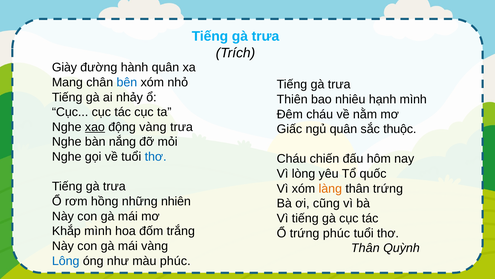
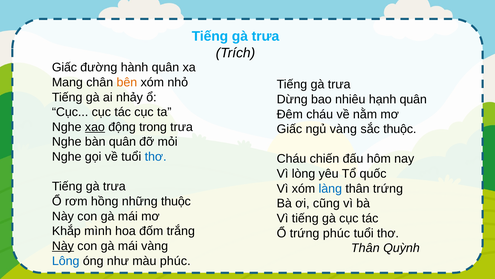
Giày at (64, 67): Giày -> Giấc
bên colour: blue -> orange
Thiên: Thiên -> Dừng
hạnh mình: mình -> quân
động vàng: vàng -> trong
ngủ quân: quân -> vàng
bàn nắng: nắng -> quân
làng colour: orange -> blue
những nhiên: nhiên -> thuộc
Này at (63, 246) underline: none -> present
